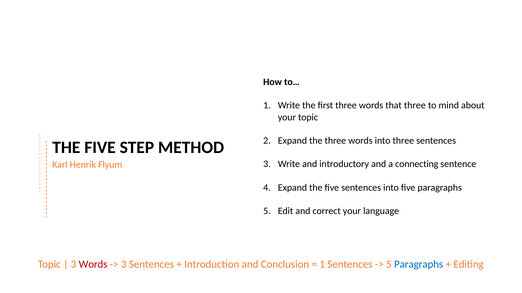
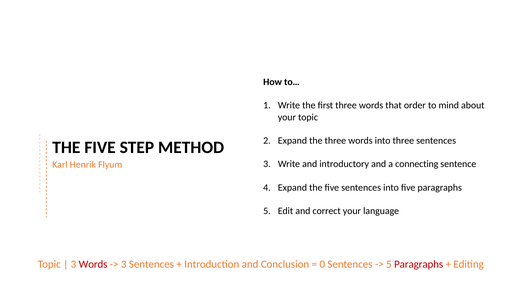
that three: three -> order
1 at (322, 265): 1 -> 0
Paragraphs at (419, 265) colour: blue -> red
